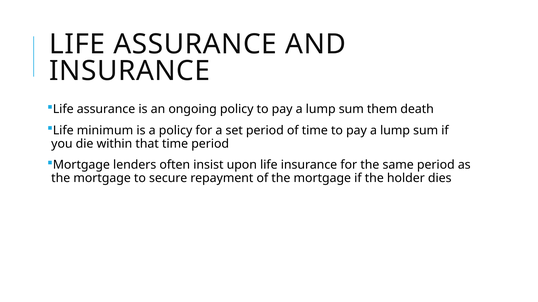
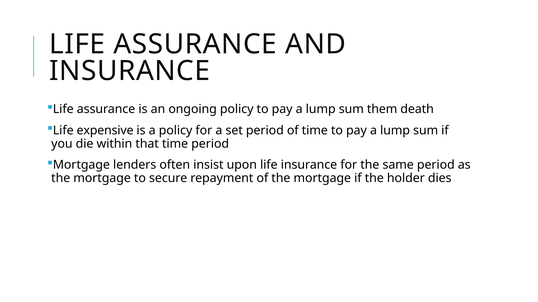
minimum: minimum -> expensive
